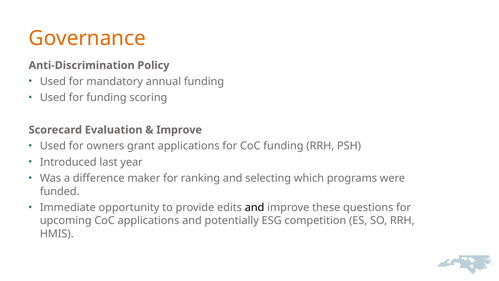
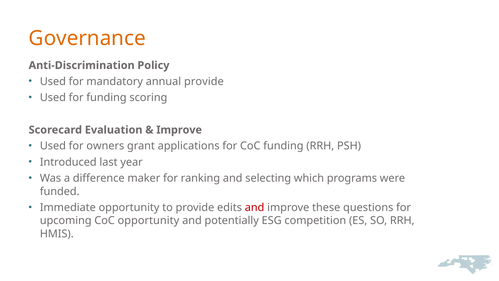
annual funding: funding -> provide
and at (255, 207) colour: black -> red
CoC applications: applications -> opportunity
